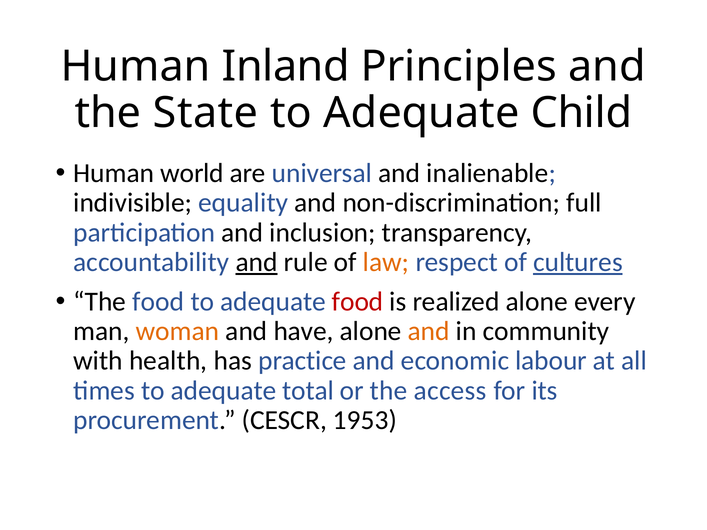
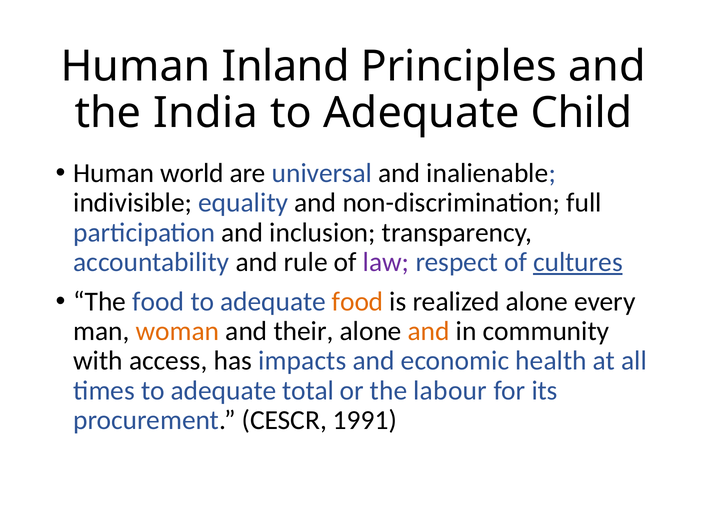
State: State -> India
and at (257, 262) underline: present -> none
law colour: orange -> purple
food at (358, 302) colour: red -> orange
have: have -> their
health: health -> access
practice: practice -> impacts
labour: labour -> health
access: access -> labour
1953: 1953 -> 1991
